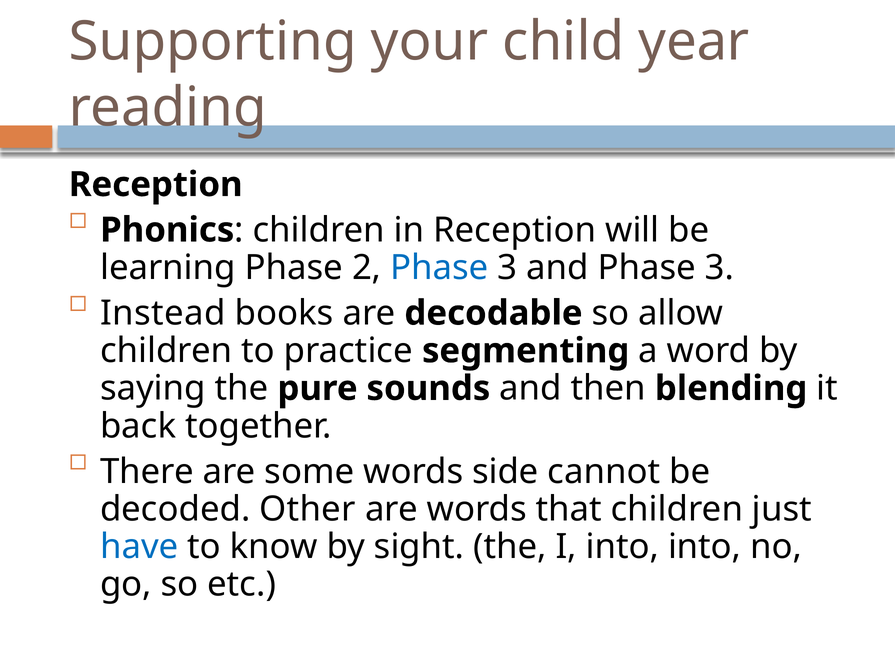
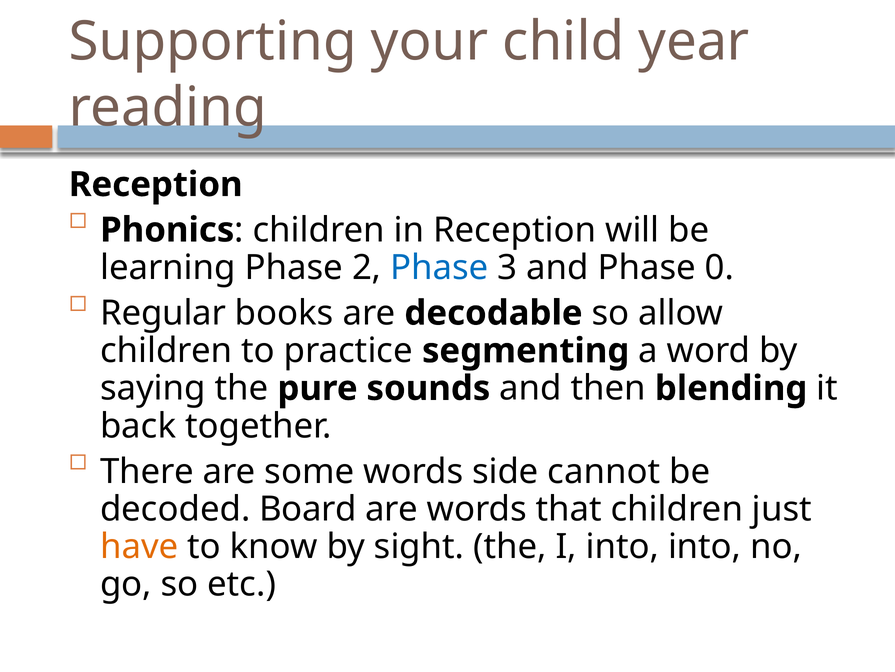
and Phase 3: 3 -> 0
Instead: Instead -> Regular
Other: Other -> Board
have colour: blue -> orange
